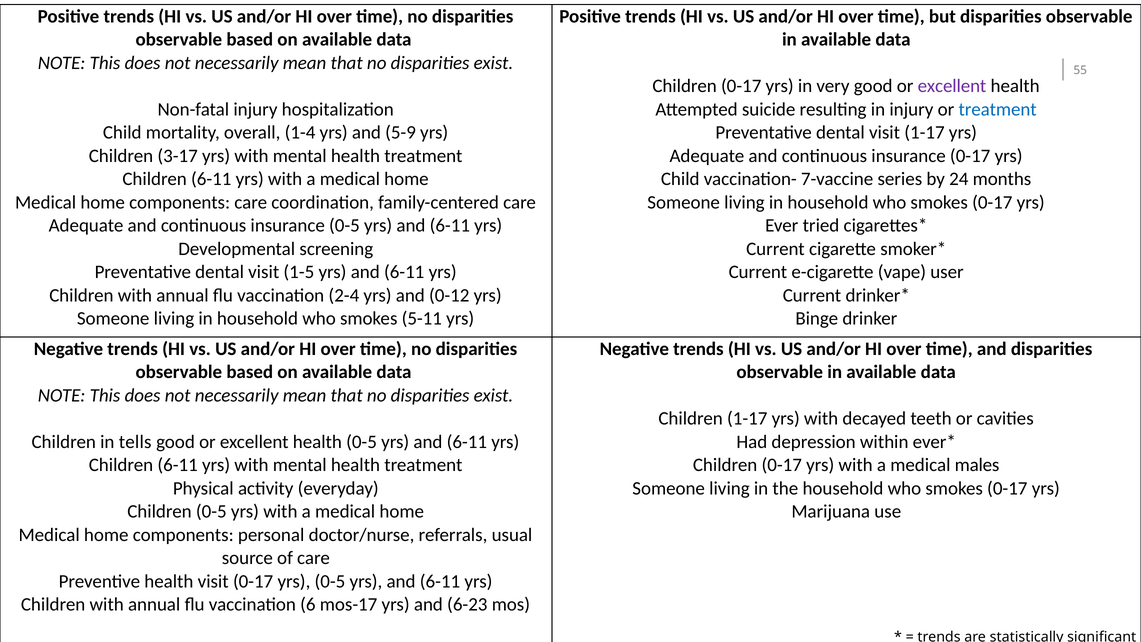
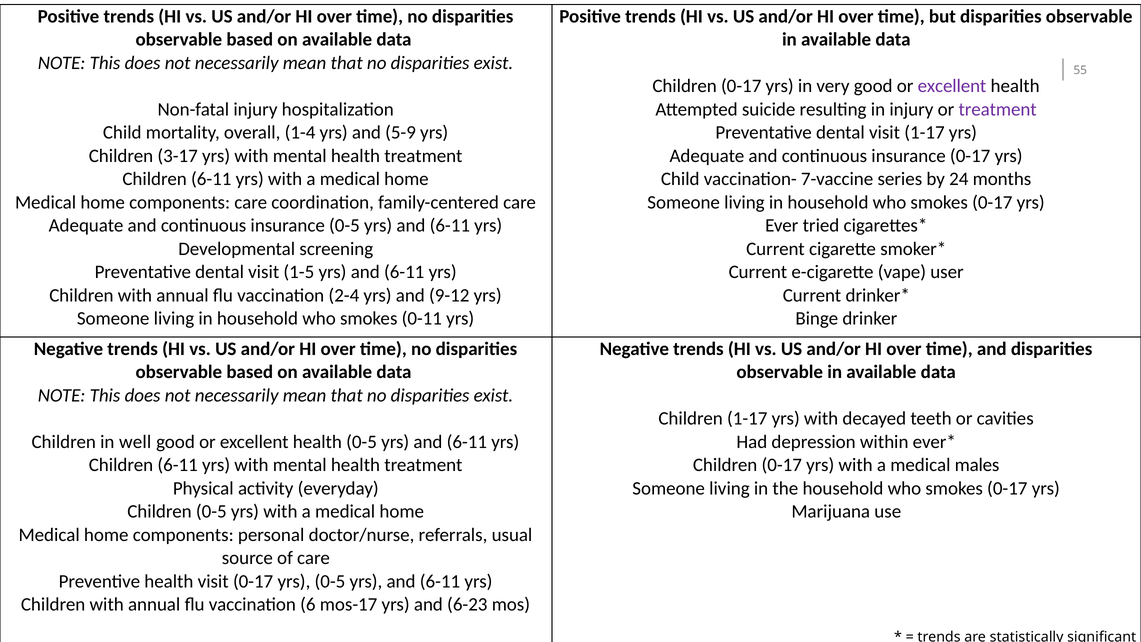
treatment at (998, 109) colour: blue -> purple
0-12: 0-12 -> 9-12
5-11: 5-11 -> 0-11
tells: tells -> well
